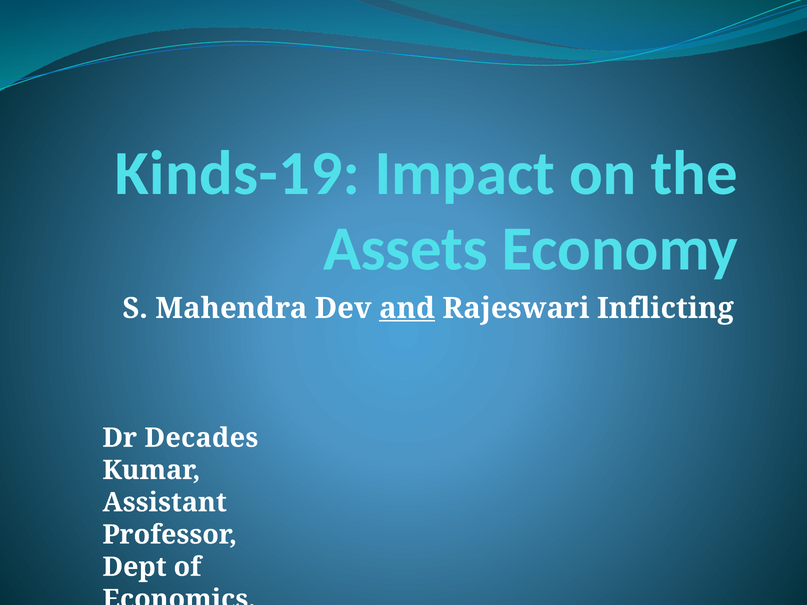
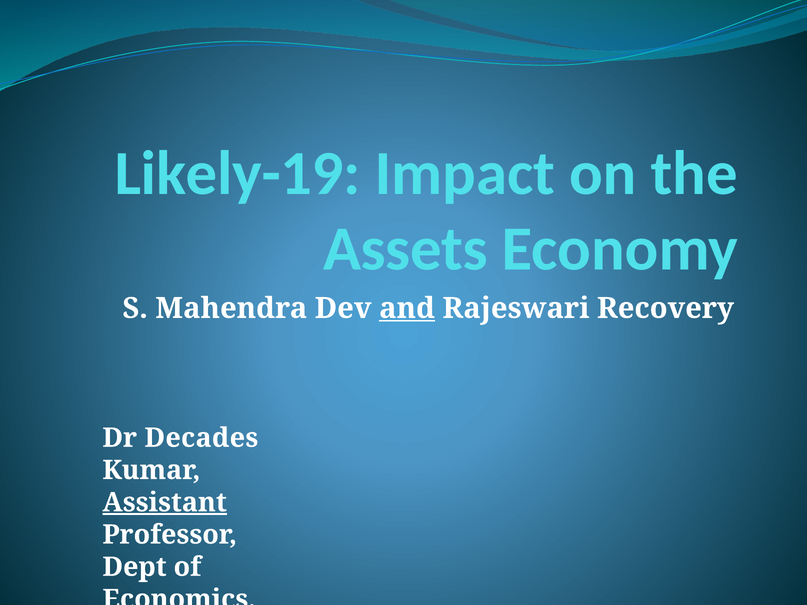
Kinds-19: Kinds-19 -> Likely-19
Inflicting: Inflicting -> Recovery
Assistant underline: none -> present
